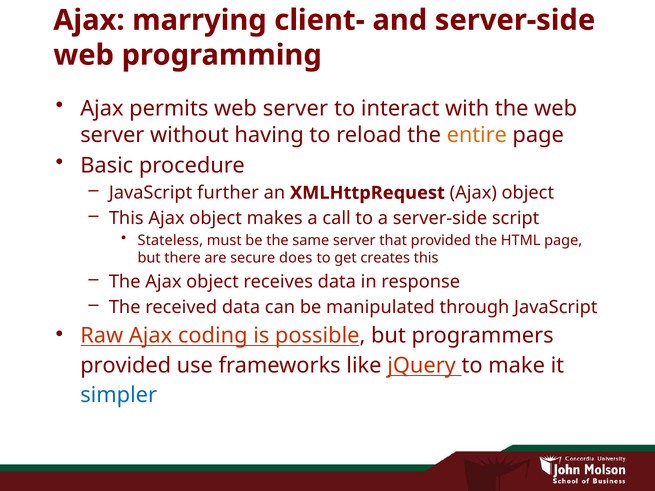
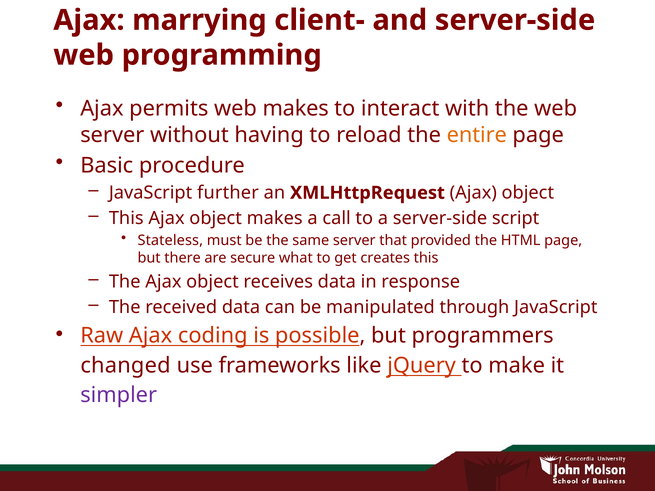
permits web server: server -> makes
does: does -> what
provided at (126, 366): provided -> changed
simpler colour: blue -> purple
